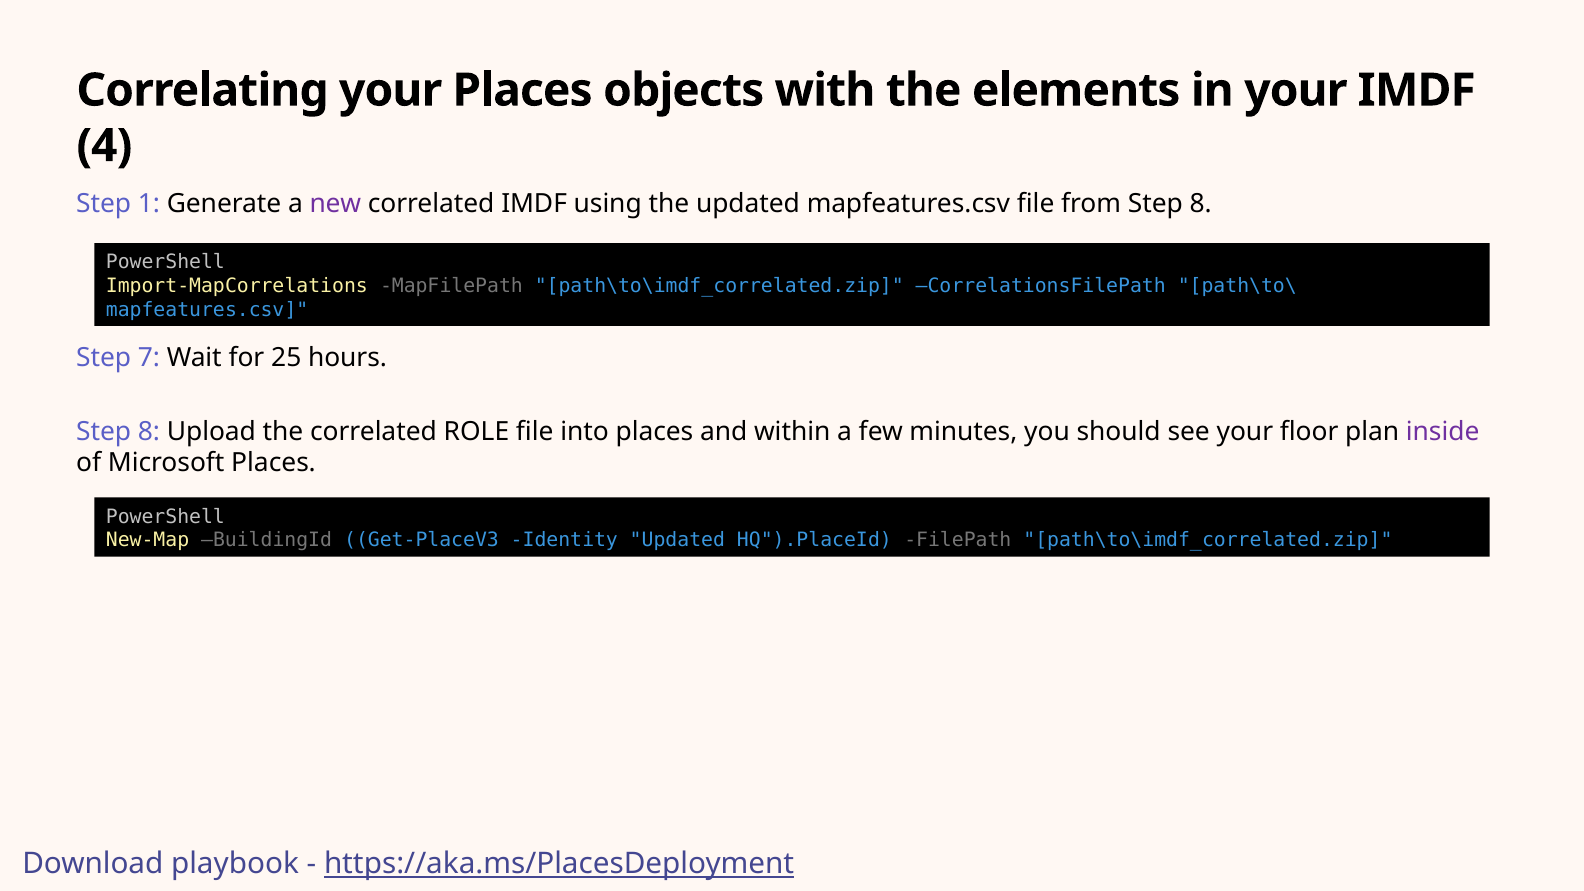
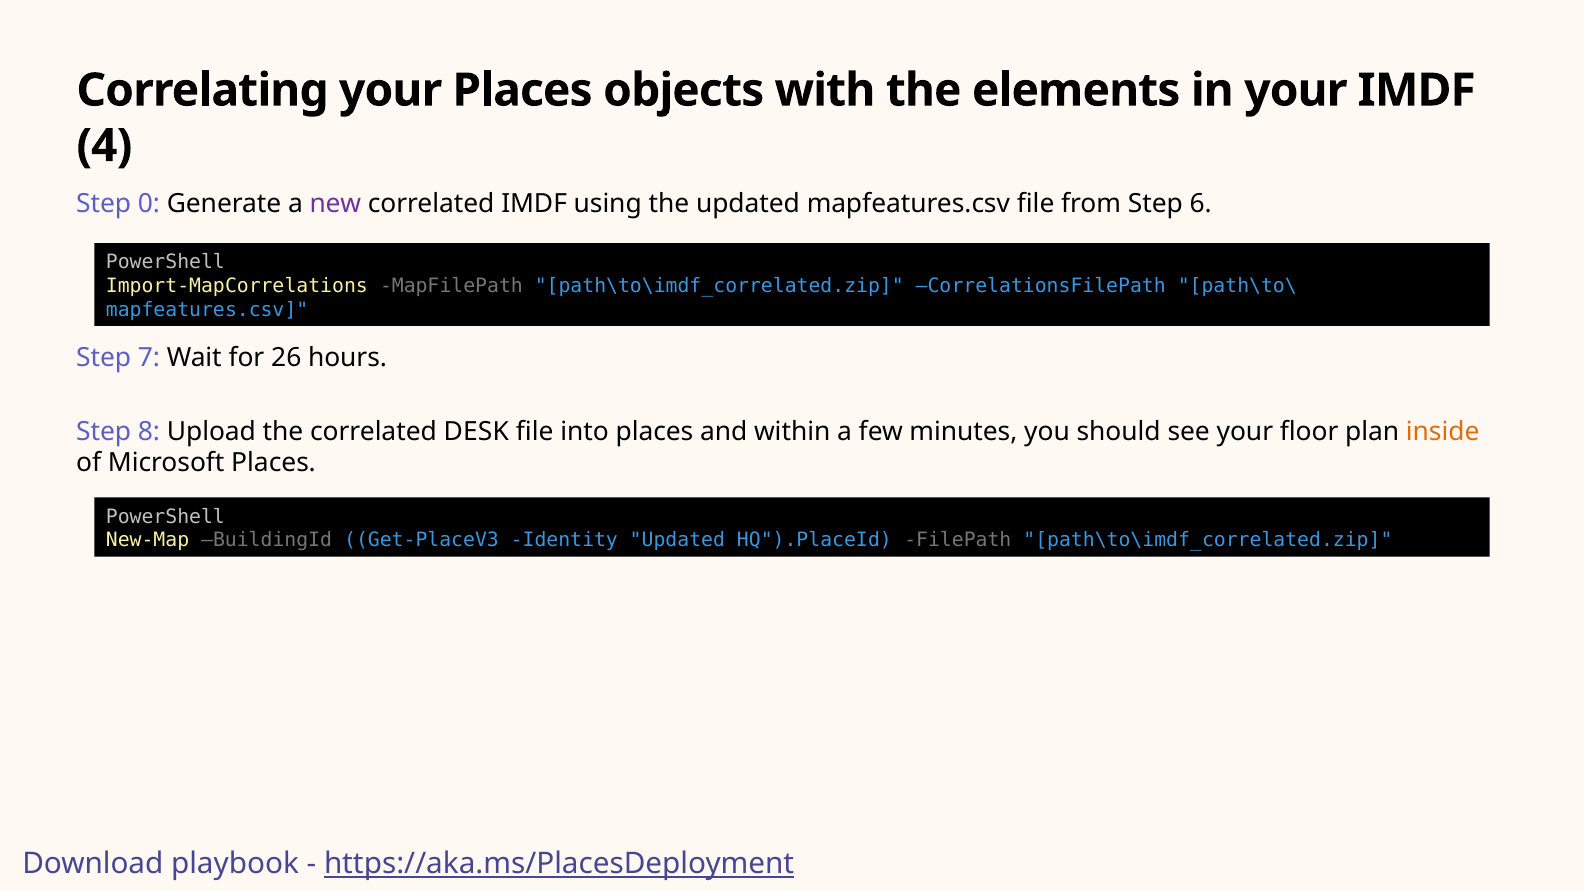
1: 1 -> 0
from Step 8: 8 -> 6
25: 25 -> 26
ROLE: ROLE -> DESK
inside colour: purple -> orange
